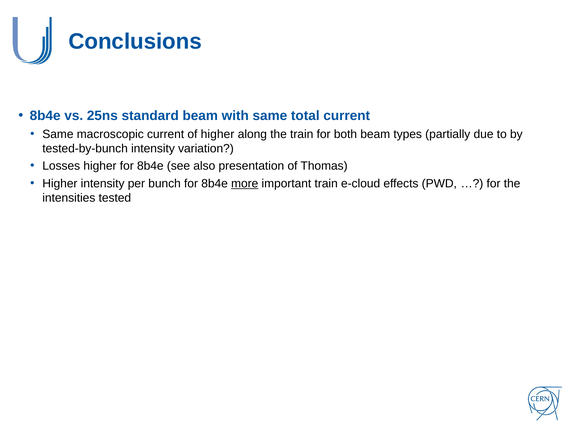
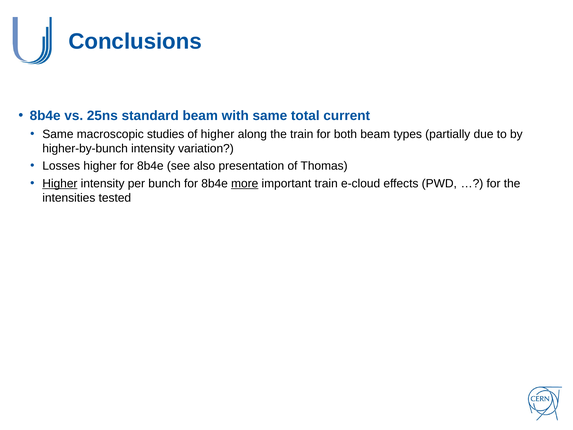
macroscopic current: current -> studies
tested-by-bunch: tested-by-bunch -> higher-by-bunch
Higher at (60, 183) underline: none -> present
